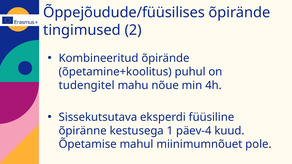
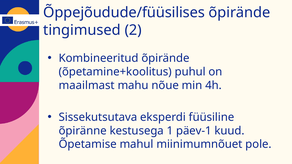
tudengitel: tudengitel -> maailmast
päev-4: päev-4 -> päev-1
